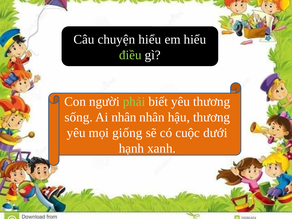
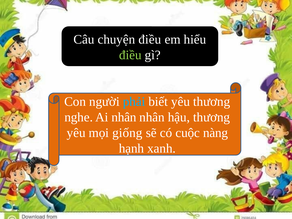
chuyện hiểu: hiểu -> điều
phải colour: light green -> light blue
sống: sống -> nghe
dưới: dưới -> nàng
